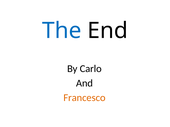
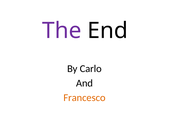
The colour: blue -> purple
